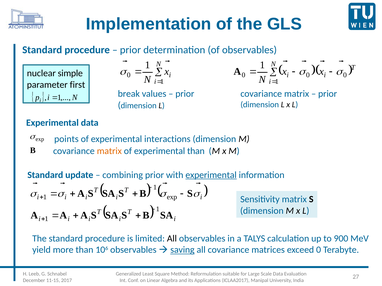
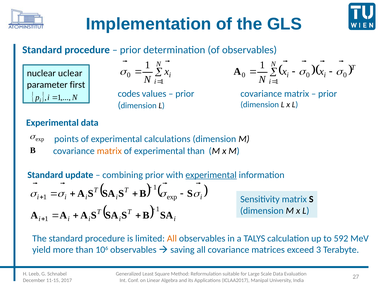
simple: simple -> uclear
break: break -> codes
interactions: interactions -> calculations
All at (172, 239) colour: black -> orange
900: 900 -> 592
saving underline: present -> none
exceed 0: 0 -> 3
